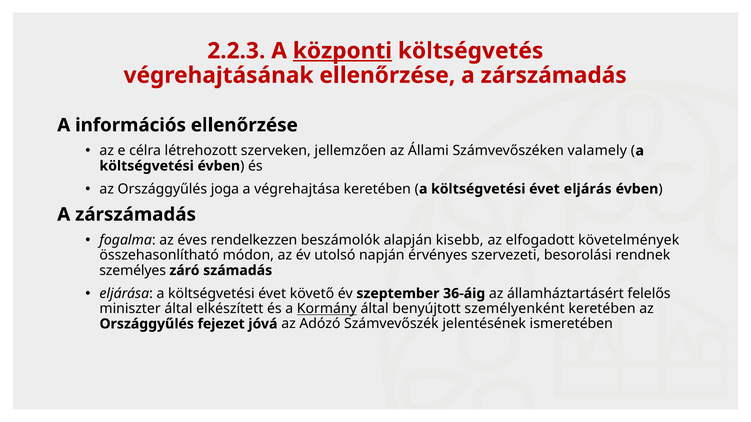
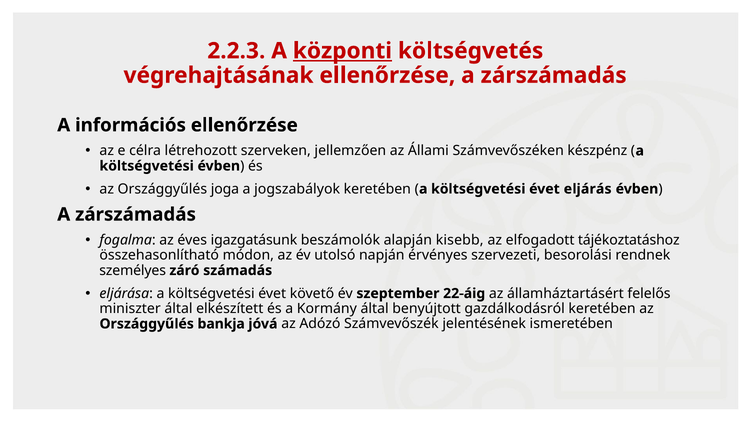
valamely: valamely -> készpénz
végrehajtása: végrehajtása -> jogszabályok
rendelkezzen: rendelkezzen -> igazgatásunk
követelmények: követelmények -> tájékoztatáshoz
36-áig: 36-áig -> 22-áig
Kormány underline: present -> none
személyenként: személyenként -> gazdálkodásról
fejezet: fejezet -> bankja
